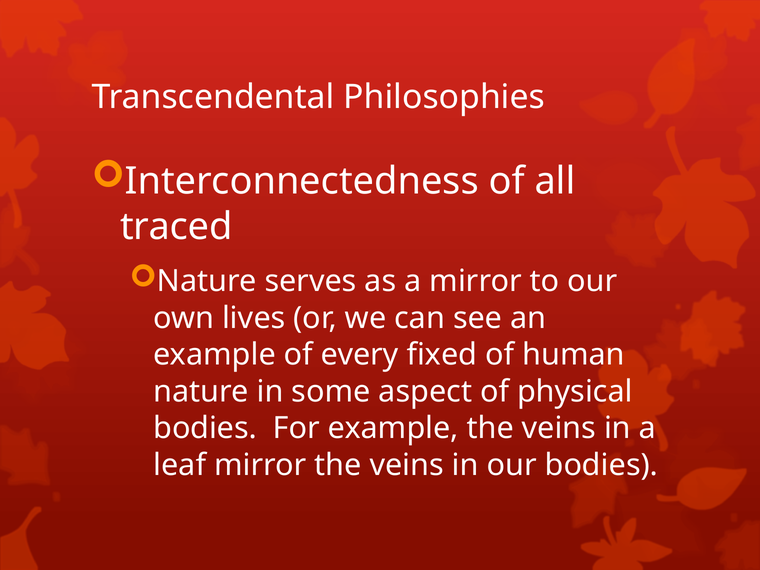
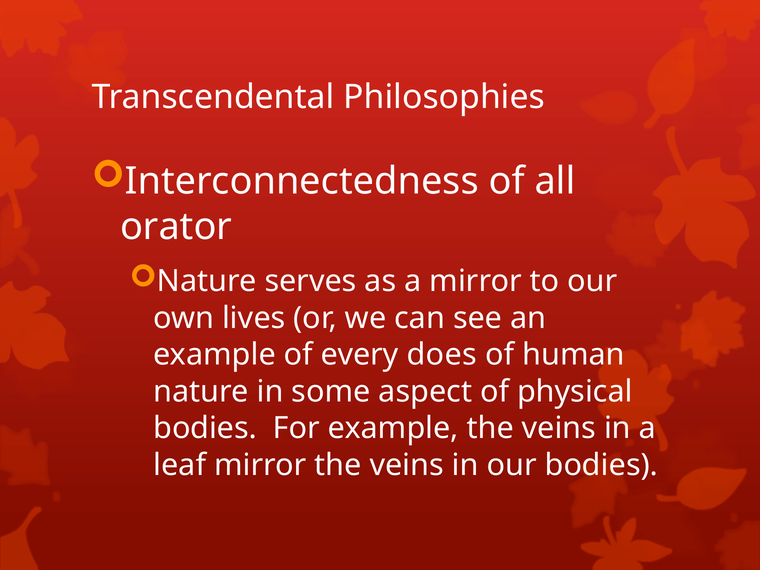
traced: traced -> orator
fixed: fixed -> does
